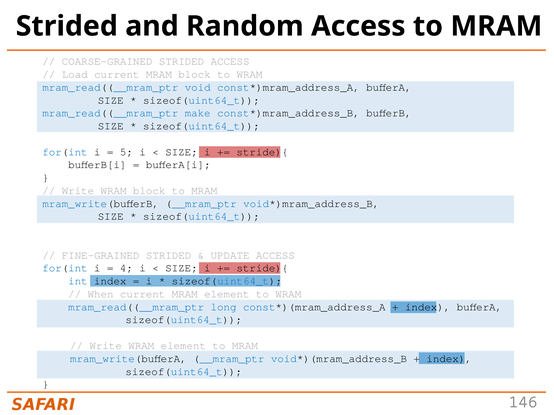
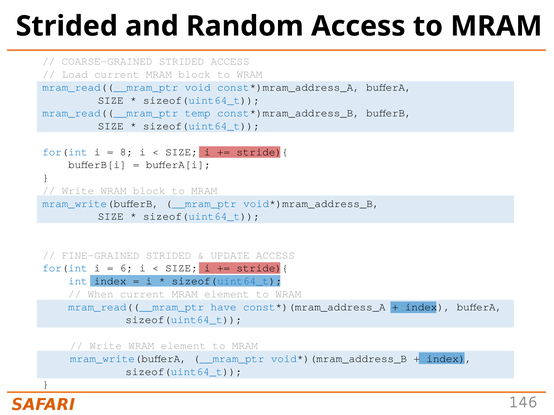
make: make -> temp
5: 5 -> 8
4: 4 -> 6
long: long -> have
